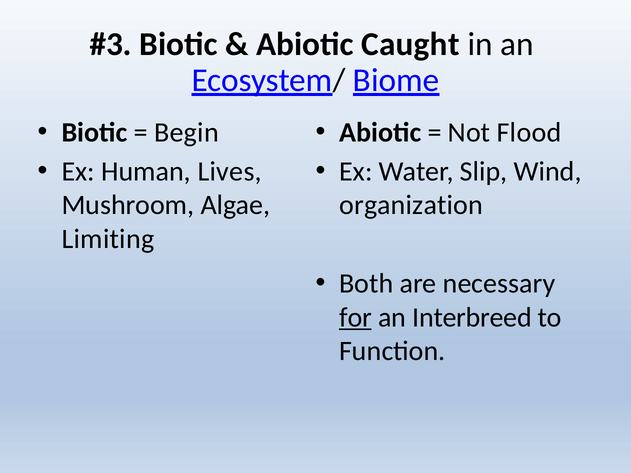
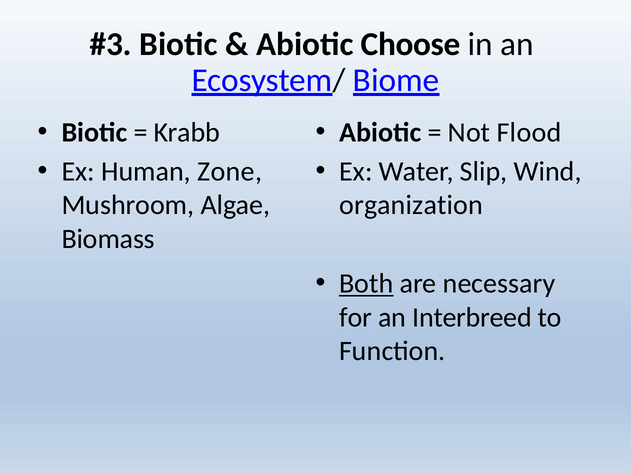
Caught: Caught -> Choose
Begin: Begin -> Krabb
Lives: Lives -> Zone
Limiting: Limiting -> Biomass
Both underline: none -> present
for underline: present -> none
